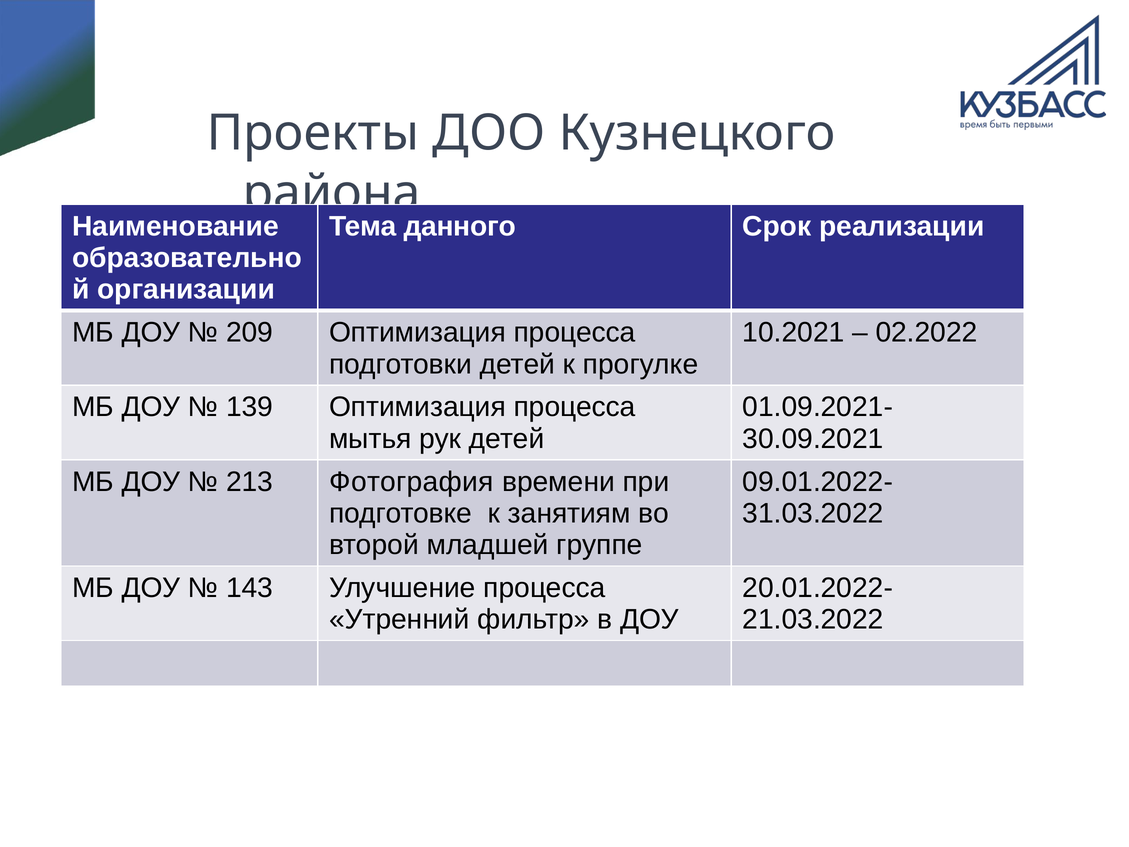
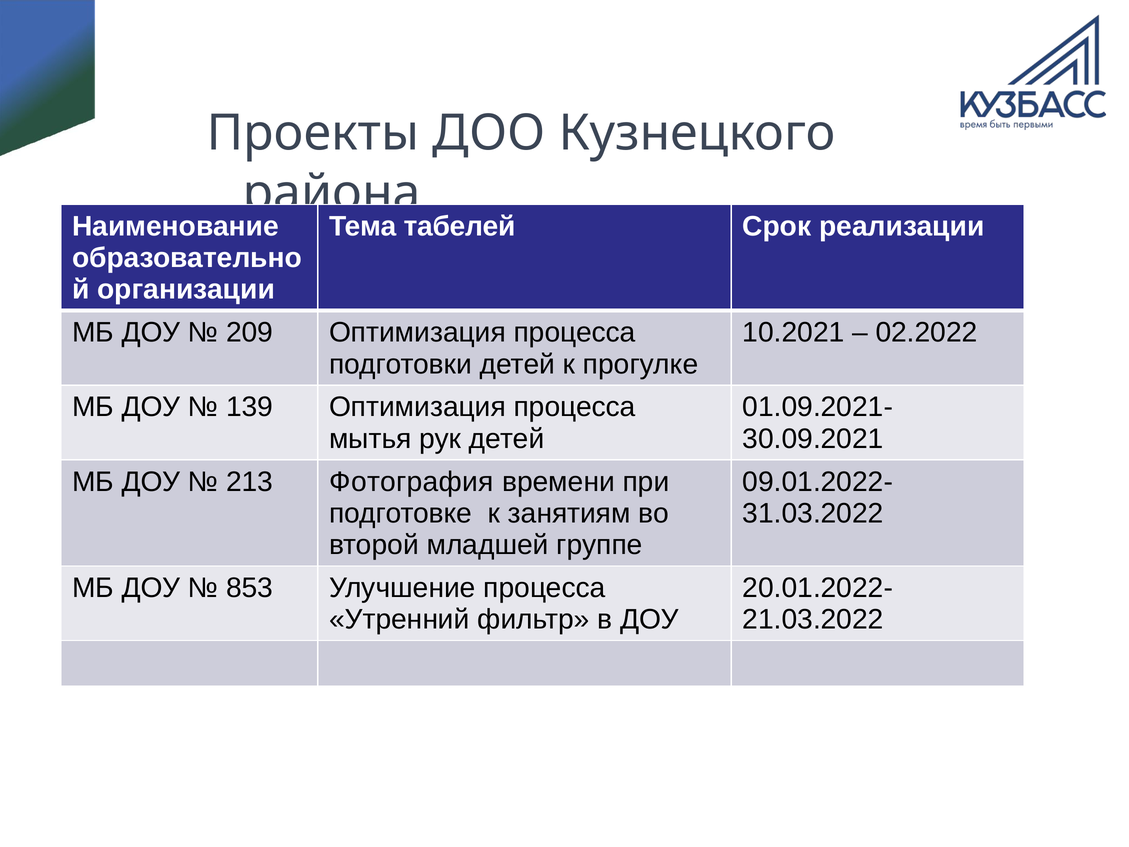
данного: данного -> табелей
143: 143 -> 853
